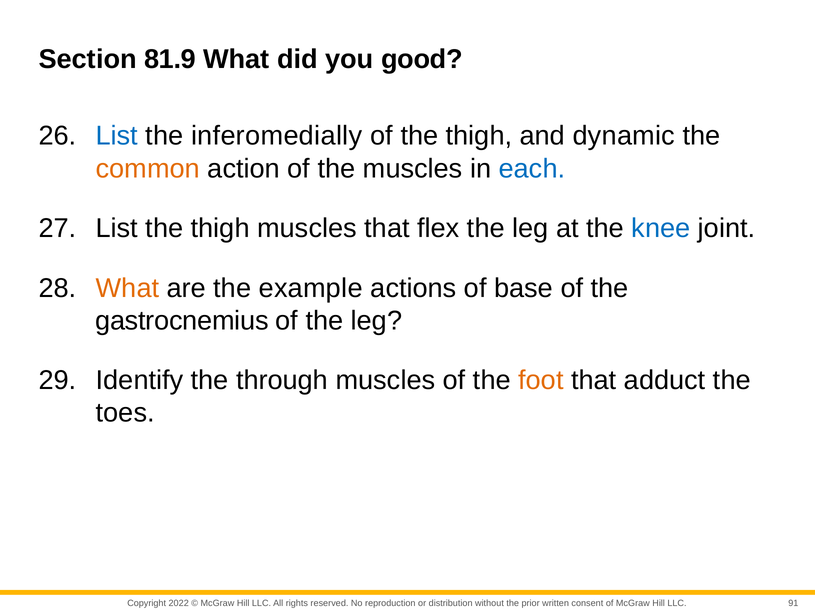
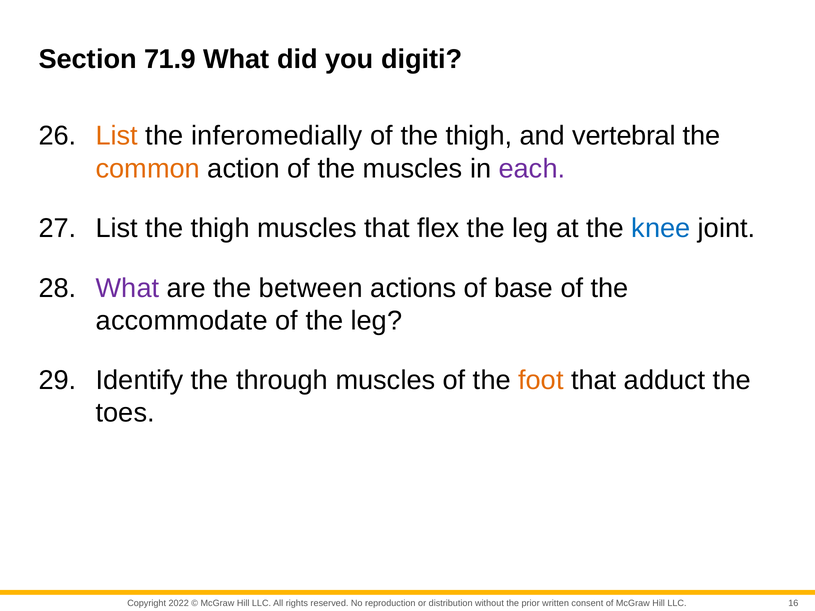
81.9: 81.9 -> 71.9
good: good -> digiti
List at (117, 136) colour: blue -> orange
dynamic: dynamic -> vertebral
each colour: blue -> purple
What at (127, 288) colour: orange -> purple
example: example -> between
gastrocnemius: gastrocnemius -> accommodate
91: 91 -> 16
